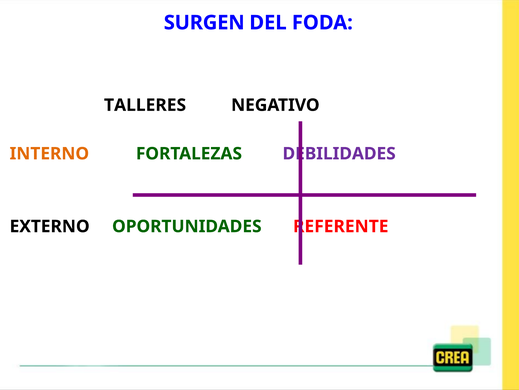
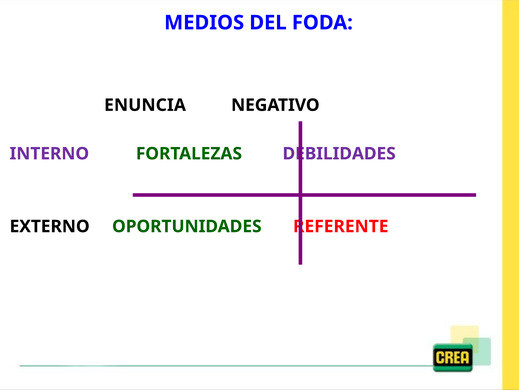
SURGEN: SURGEN -> MEDIOS
TALLERES: TALLERES -> ENUNCIA
INTERNO colour: orange -> purple
